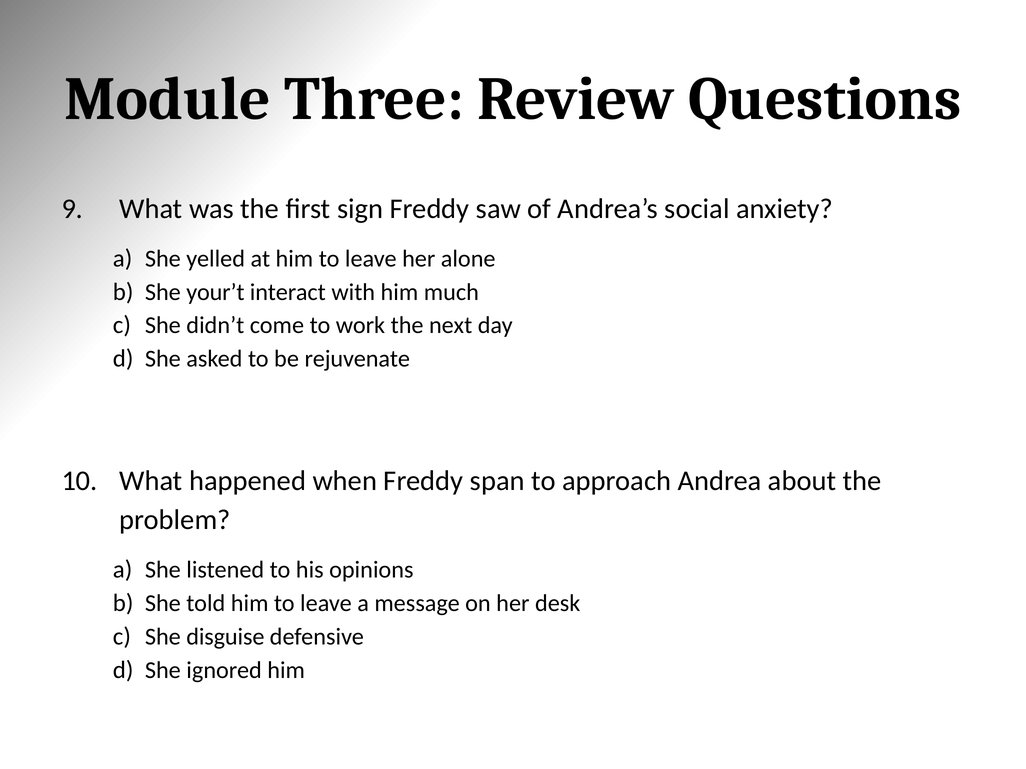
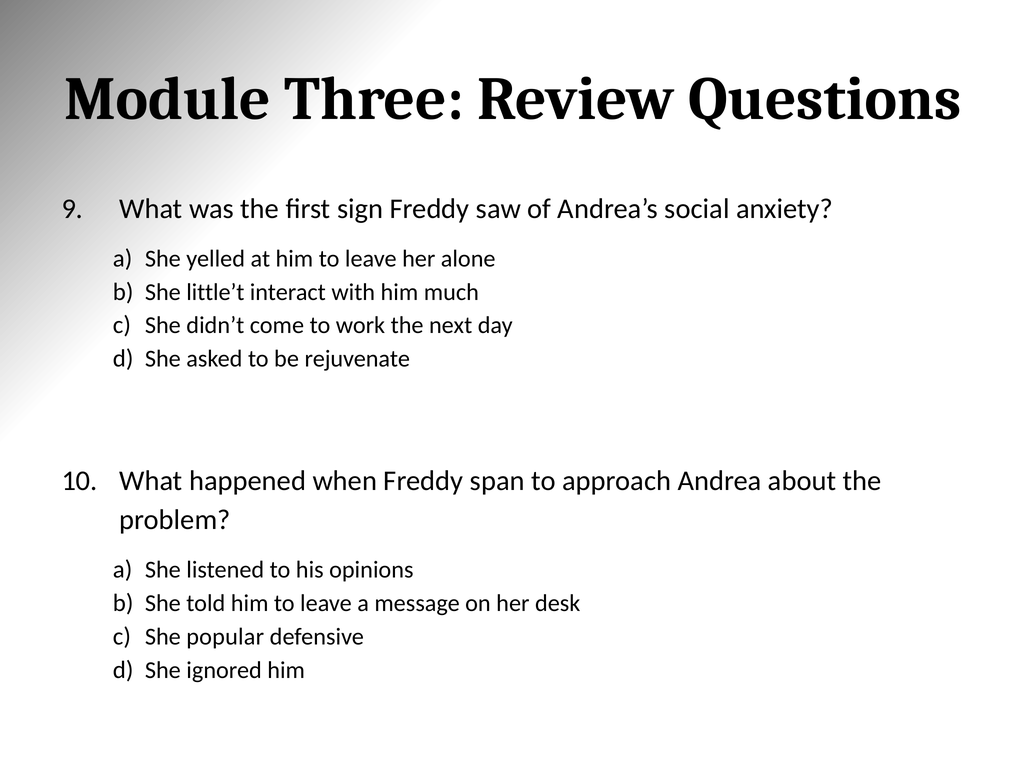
your’t: your’t -> little’t
disguise: disguise -> popular
